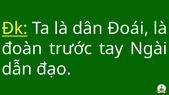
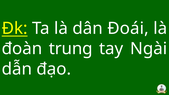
trước: trước -> trung
